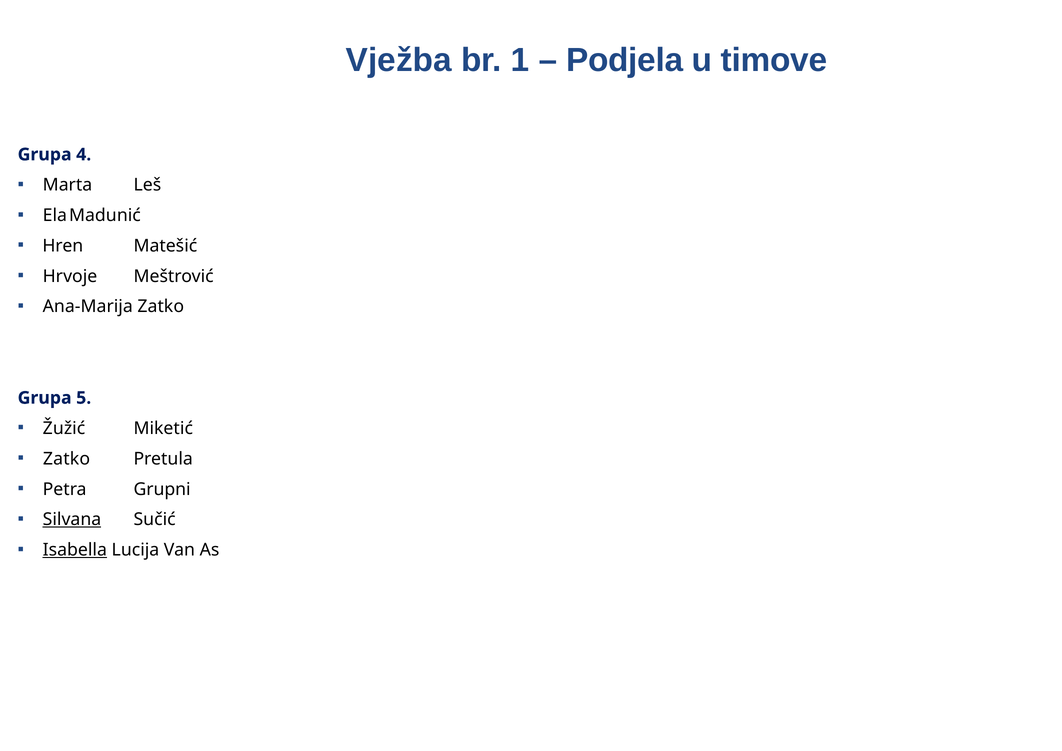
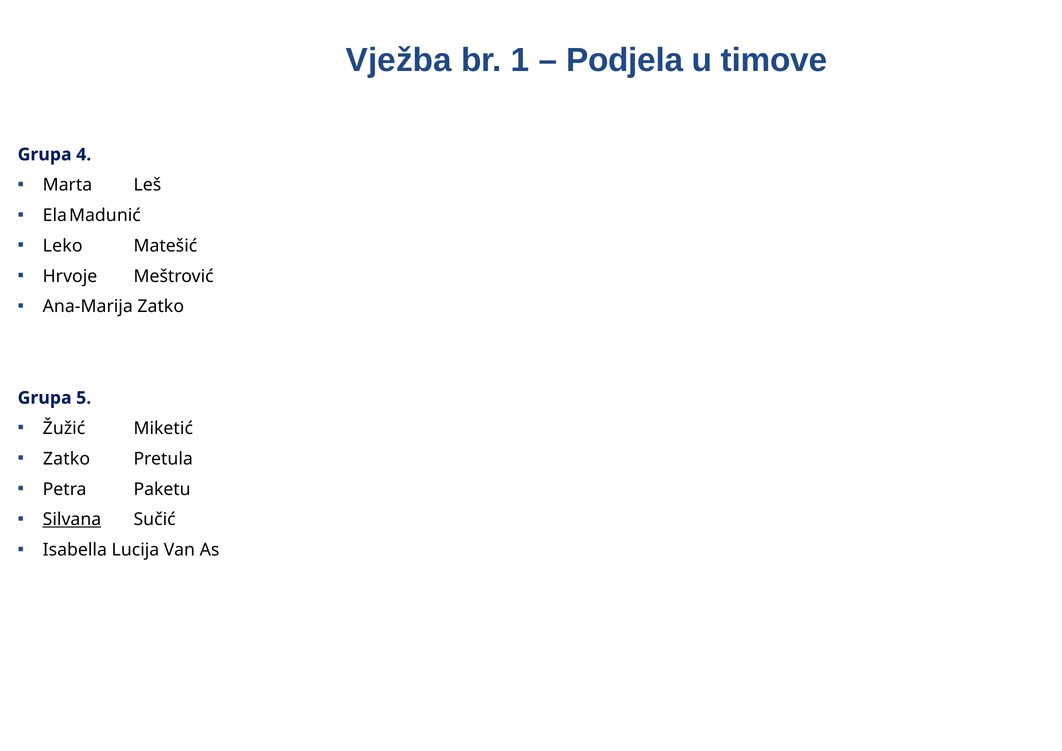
Hren: Hren -> Leko
Grupni: Grupni -> Paketu
Isabella underline: present -> none
